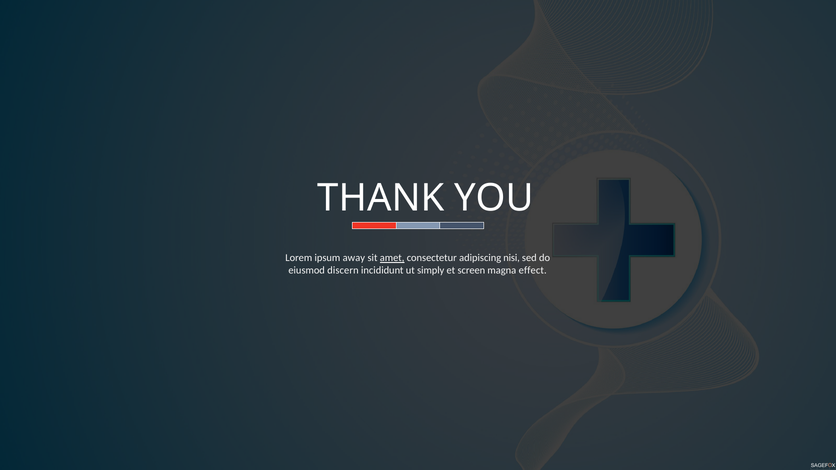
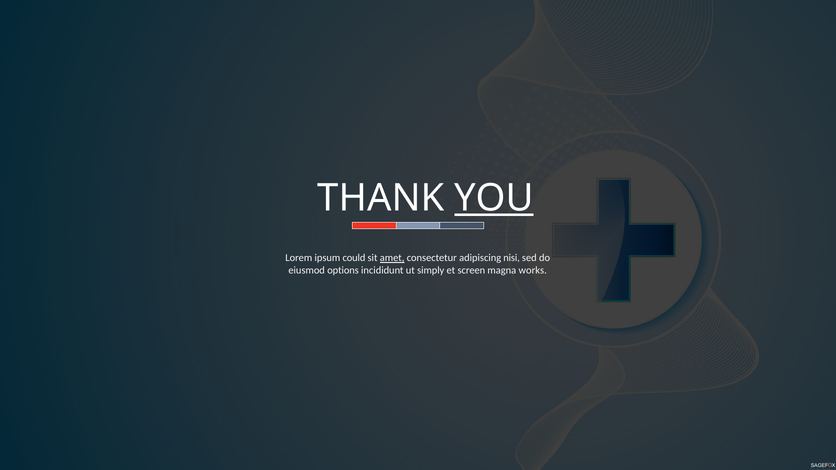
YOU underline: none -> present
away: away -> could
discern: discern -> options
effect: effect -> works
